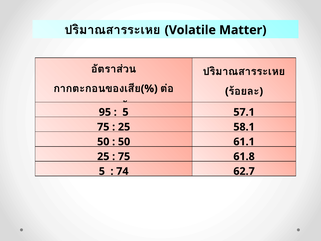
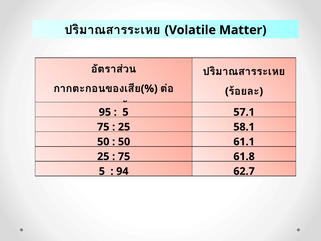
74: 74 -> 94
